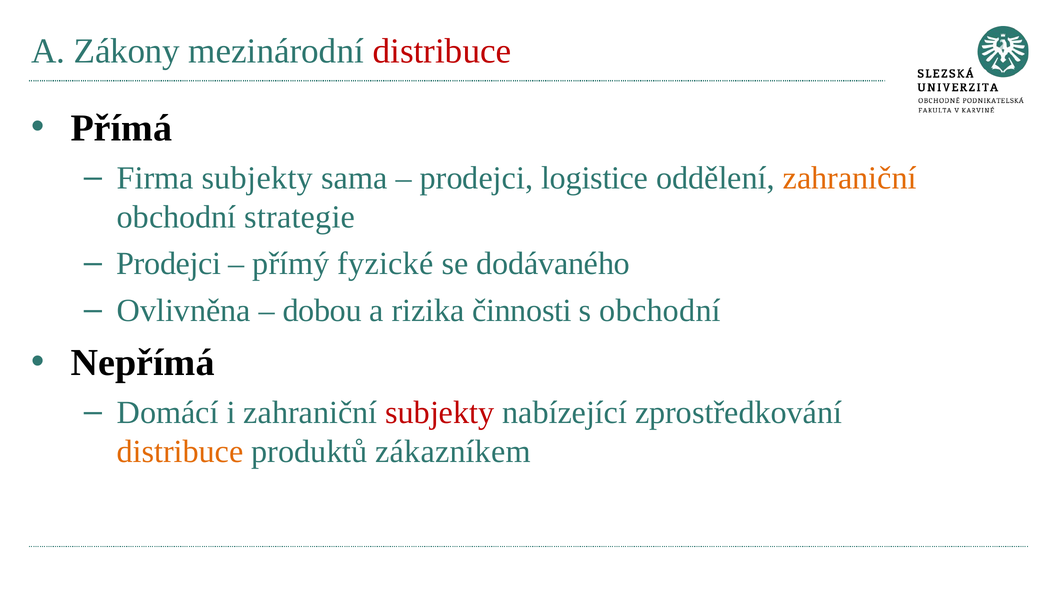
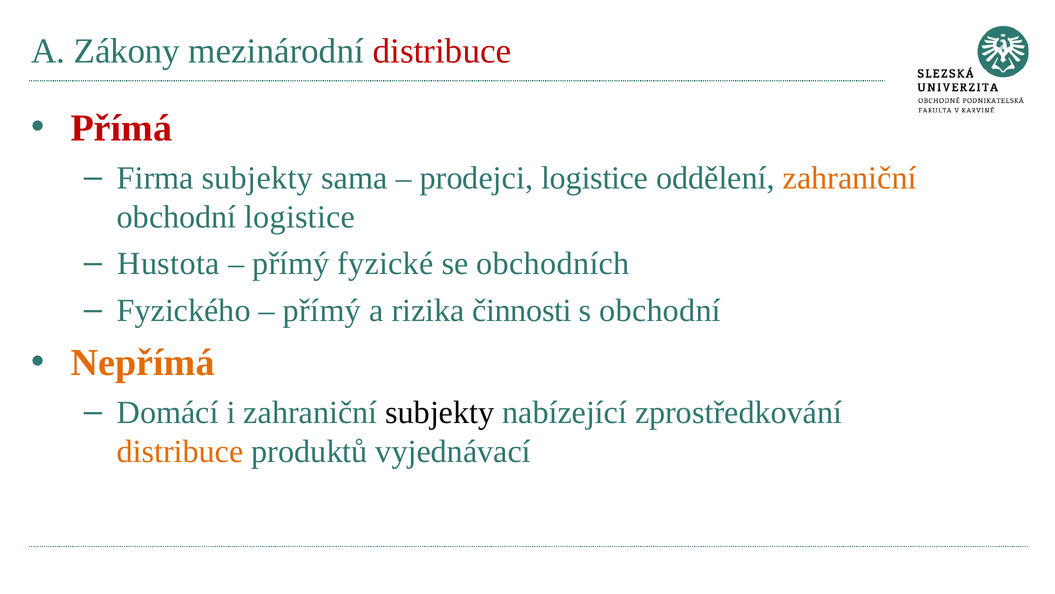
Přímá colour: black -> red
obchodní strategie: strategie -> logistice
Prodejci at (169, 264): Prodejci -> Hustota
dodávaného: dodávaného -> obchodních
Ovlivněna: Ovlivněna -> Fyzického
dobou at (322, 310): dobou -> přímý
Nepřímá colour: black -> orange
subjekty at (440, 412) colour: red -> black
zákazníkem: zákazníkem -> vyjednávací
